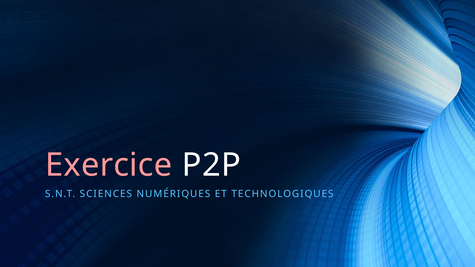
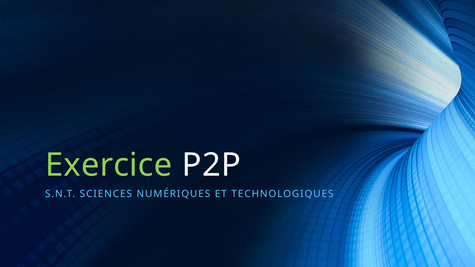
Exercice colour: pink -> light green
